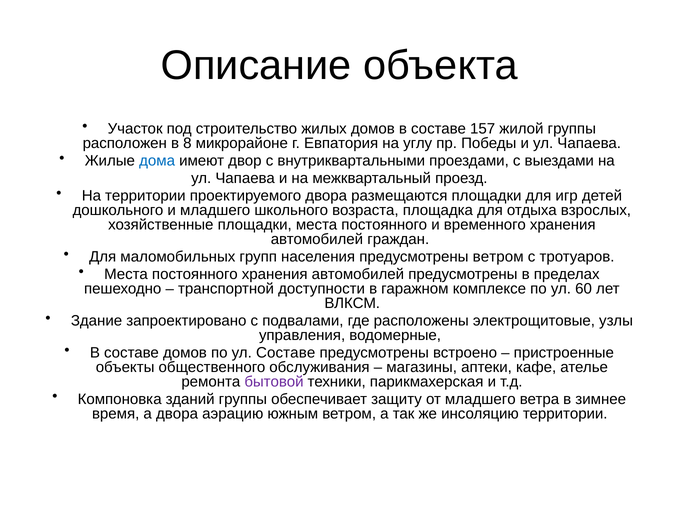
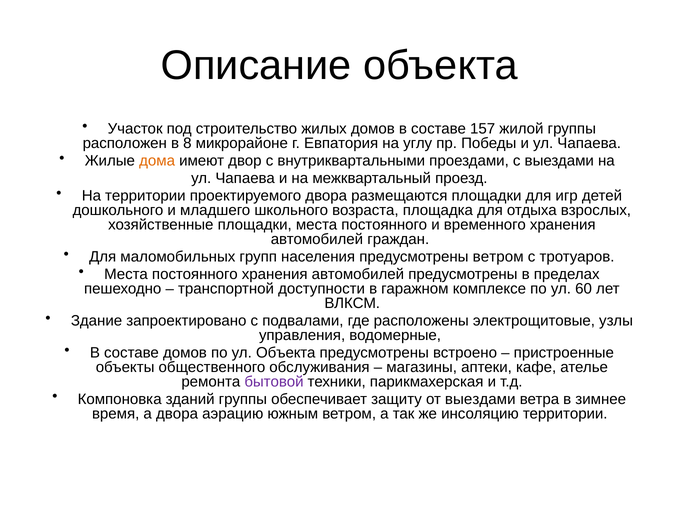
дома colour: blue -> orange
ул Составе: Составе -> Объекта
от младшего: младшего -> выездами
